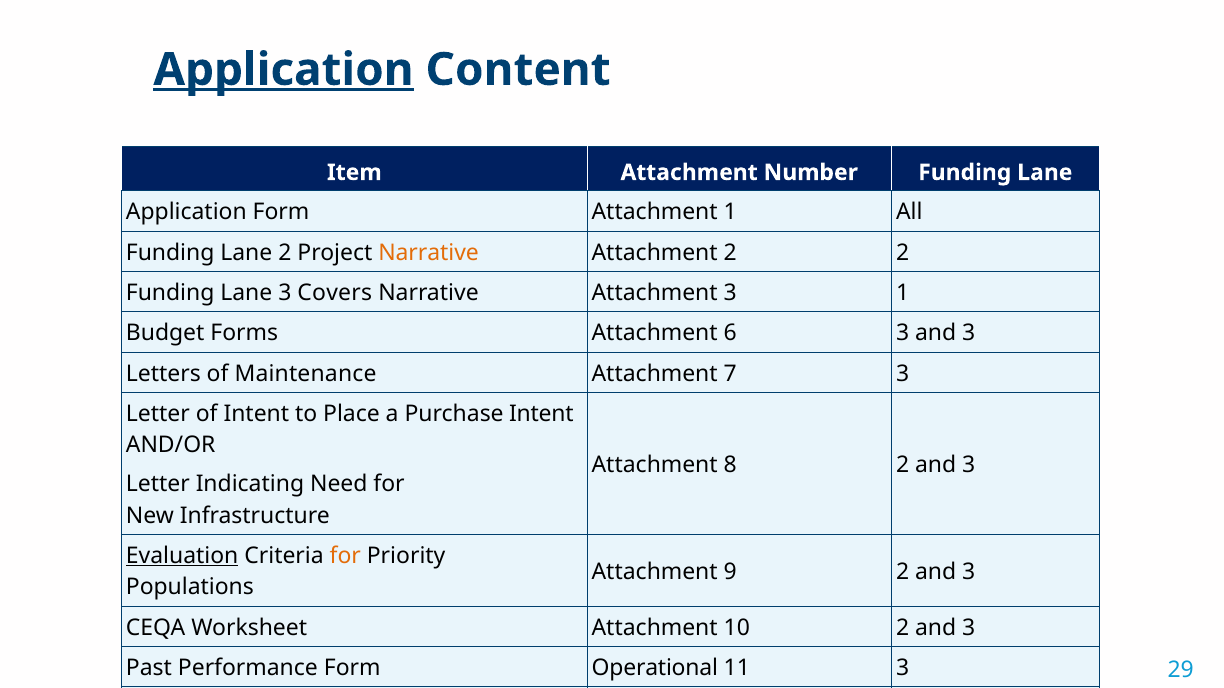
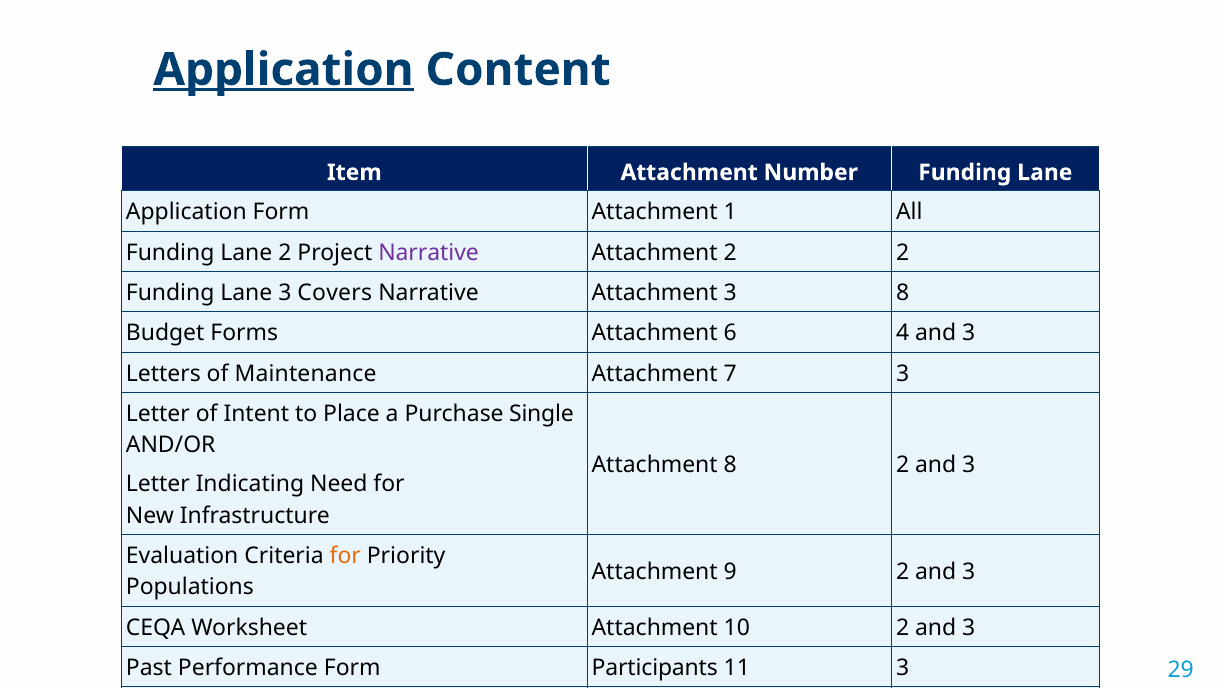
Narrative at (429, 253) colour: orange -> purple
3 1: 1 -> 8
6 3: 3 -> 4
Purchase Intent: Intent -> Single
Evaluation underline: present -> none
Operational: Operational -> Participants
